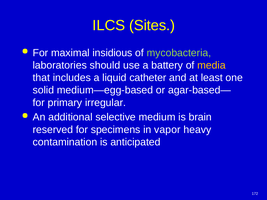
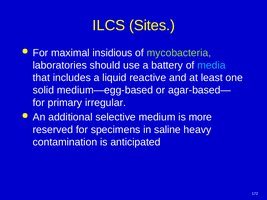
media colour: yellow -> light blue
catheter: catheter -> reactive
brain: brain -> more
vapor: vapor -> saline
